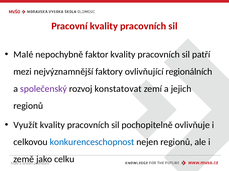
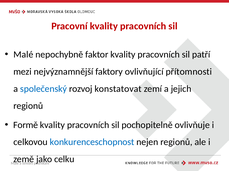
regionálních: regionálních -> přítomnosti
společenský colour: purple -> blue
Využít: Využít -> Formě
